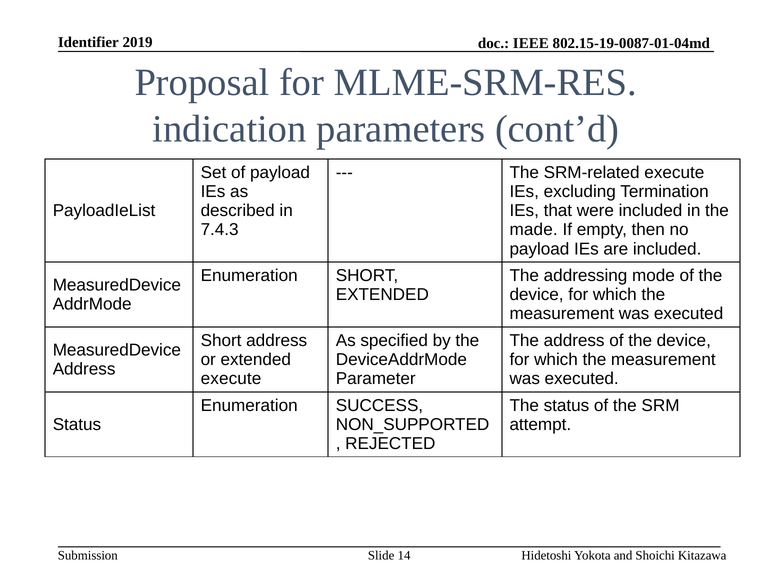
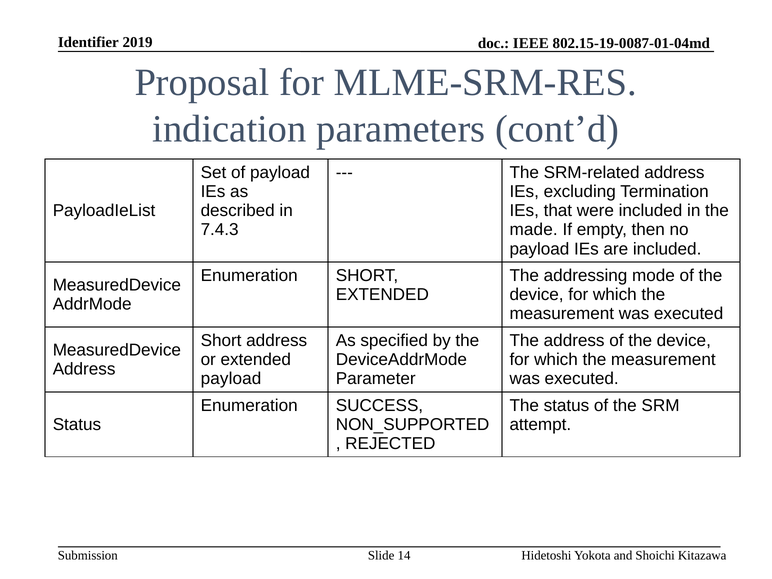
SRM-related execute: execute -> address
execute at (231, 379): execute -> payload
